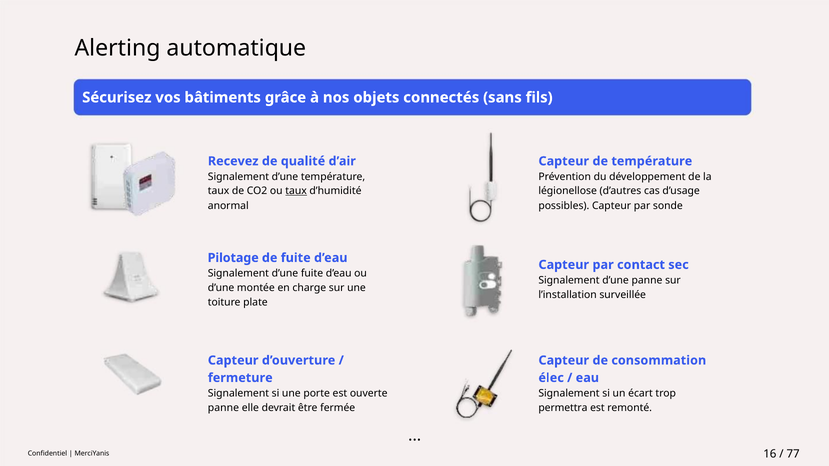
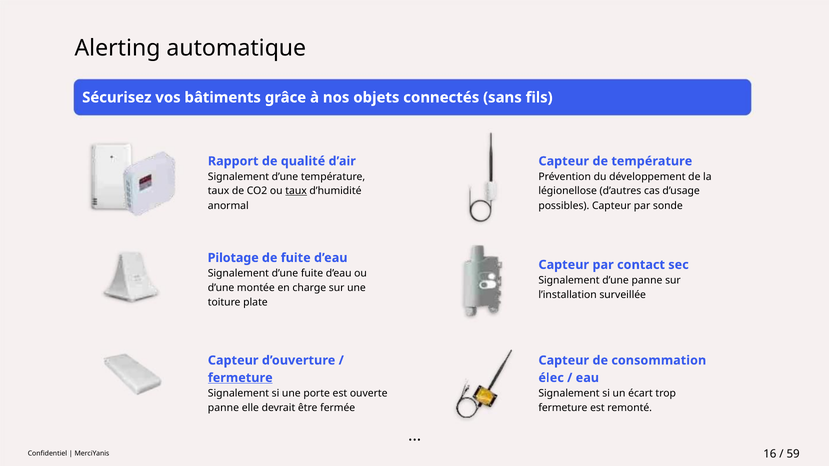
Recevez: Recevez -> Rapport
fermeture at (240, 378) underline: none -> present
permettra at (563, 408): permettra -> fermeture
77: 77 -> 59
